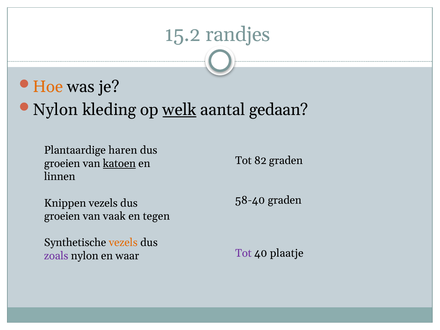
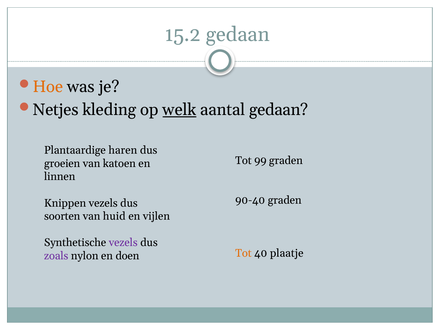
15.2 randjes: randjes -> gedaan
Nylon at (56, 110): Nylon -> Netjes
82: 82 -> 99
katoen underline: present -> none
58-40: 58-40 -> 90-40
groeien at (62, 216): groeien -> soorten
vaak: vaak -> huid
tegen: tegen -> vijlen
vezels at (123, 243) colour: orange -> purple
Tot at (243, 253) colour: purple -> orange
waar: waar -> doen
